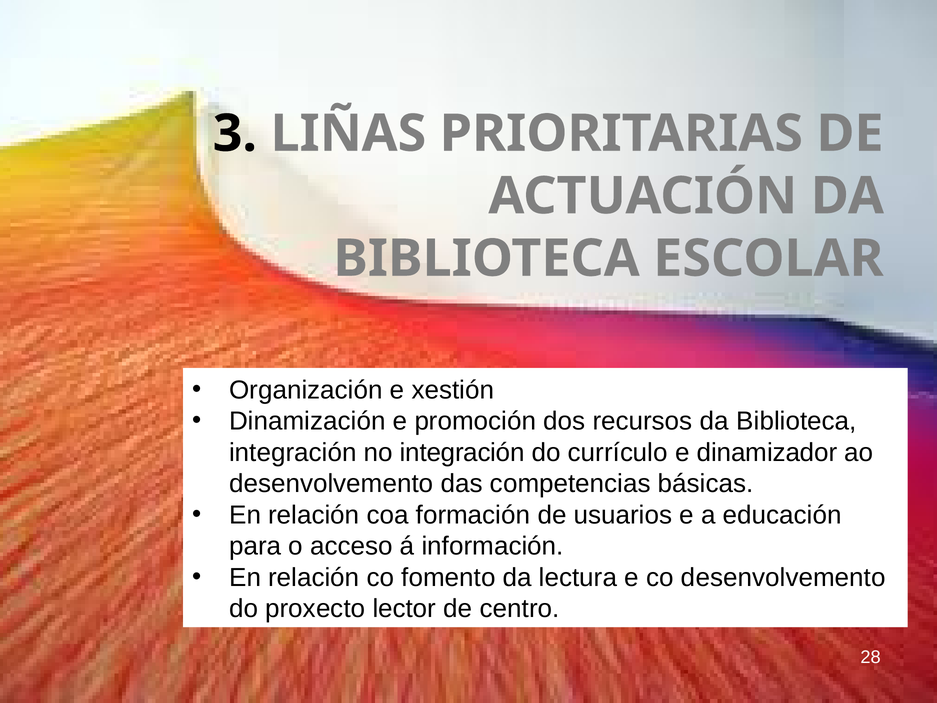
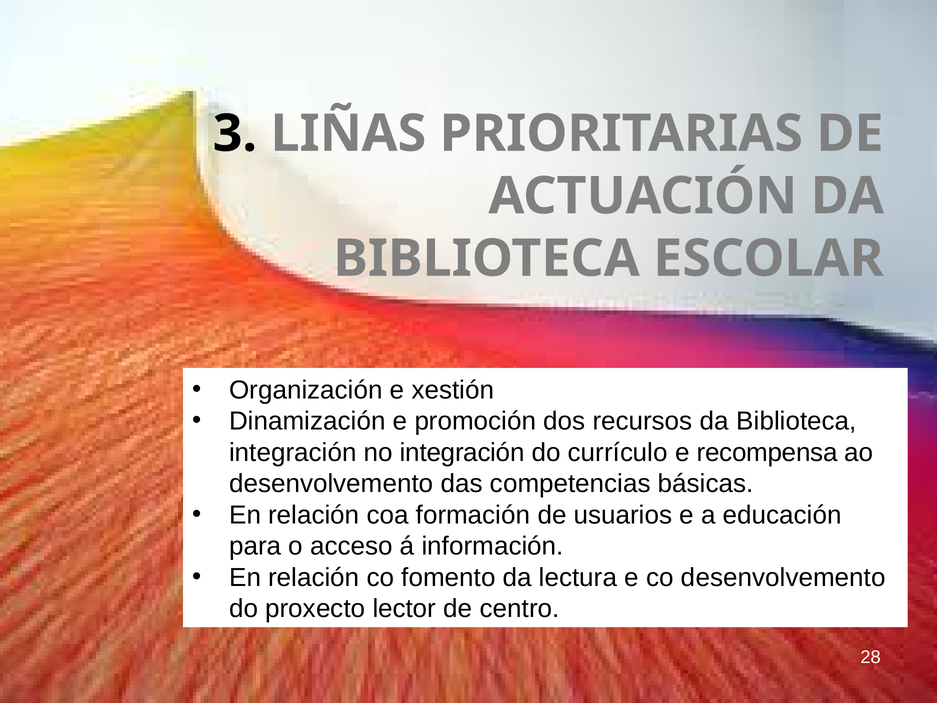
dinamizador: dinamizador -> recompensa
